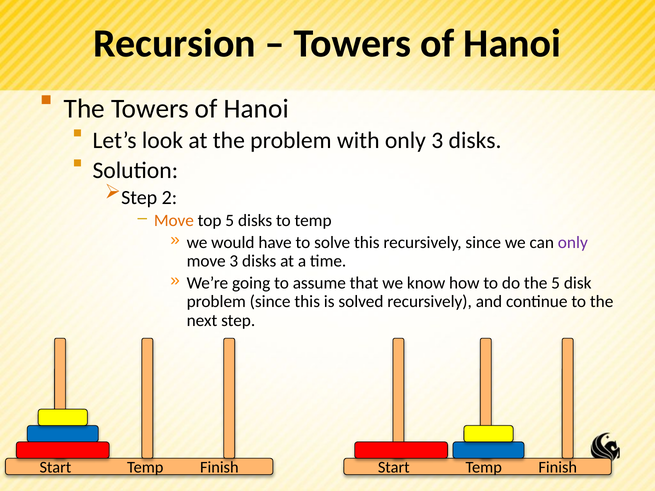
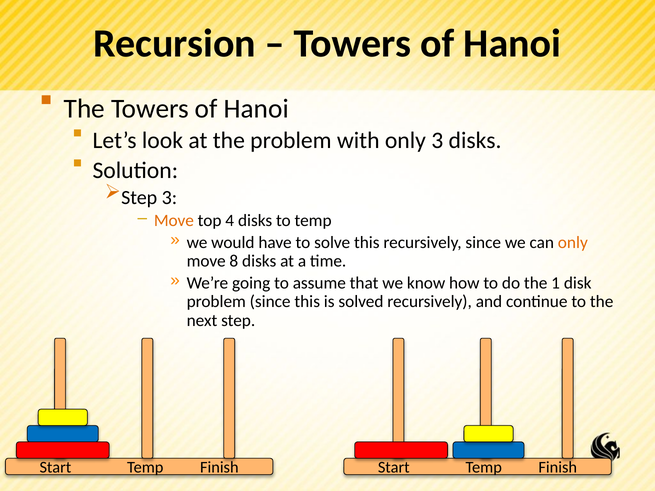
Step 2: 2 -> 3
top 5: 5 -> 4
only at (573, 243) colour: purple -> orange
move 3: 3 -> 8
the 5: 5 -> 1
